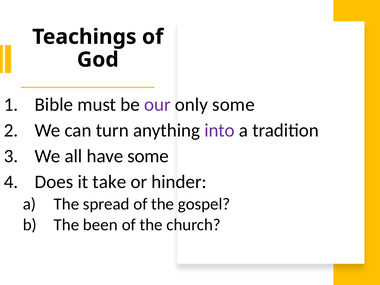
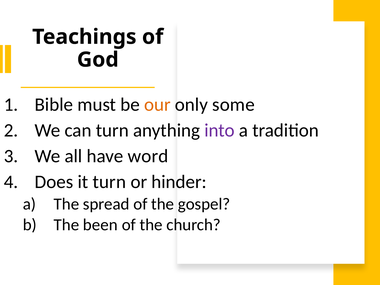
our colour: purple -> orange
have some: some -> word
it take: take -> turn
